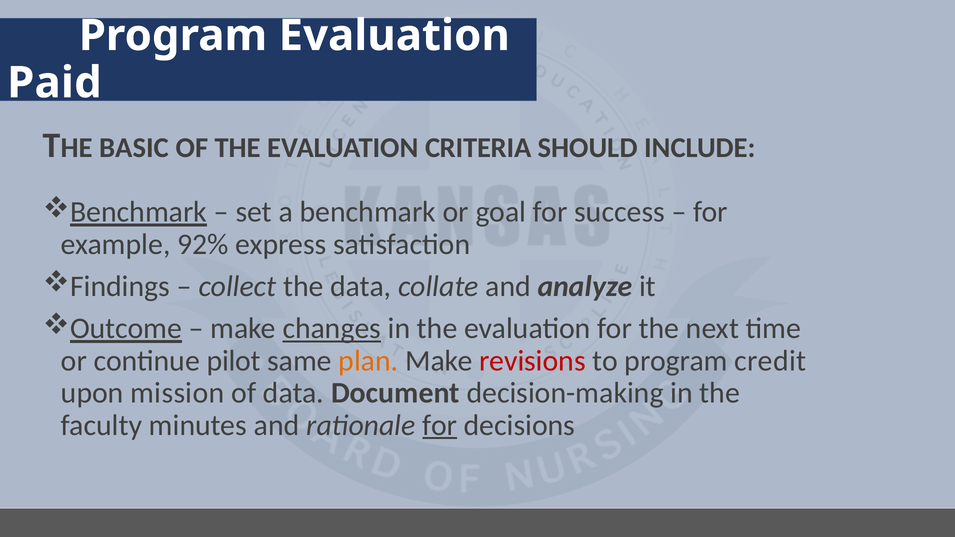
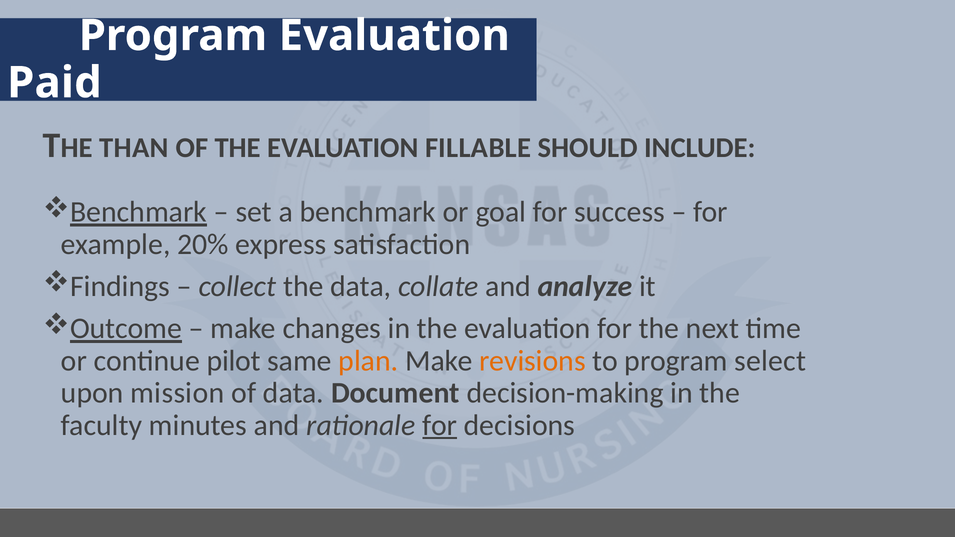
BASIC: BASIC -> THAN
CRITERIA: CRITERIA -> FILLABLE
92%: 92% -> 20%
changes underline: present -> none
revisions colour: red -> orange
credit: credit -> select
